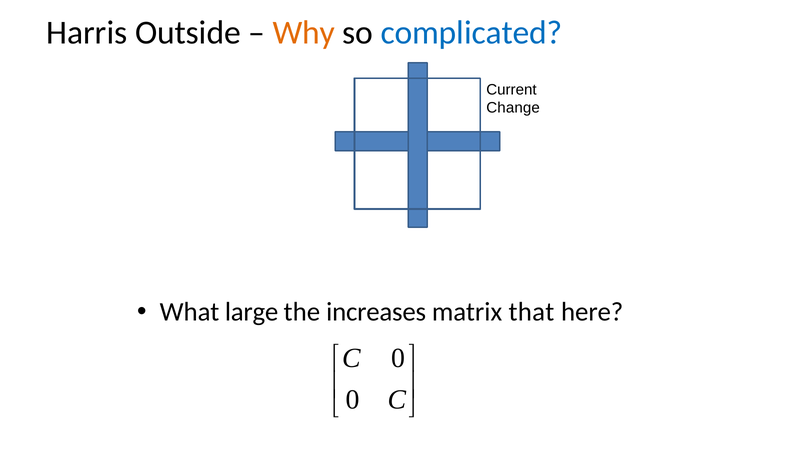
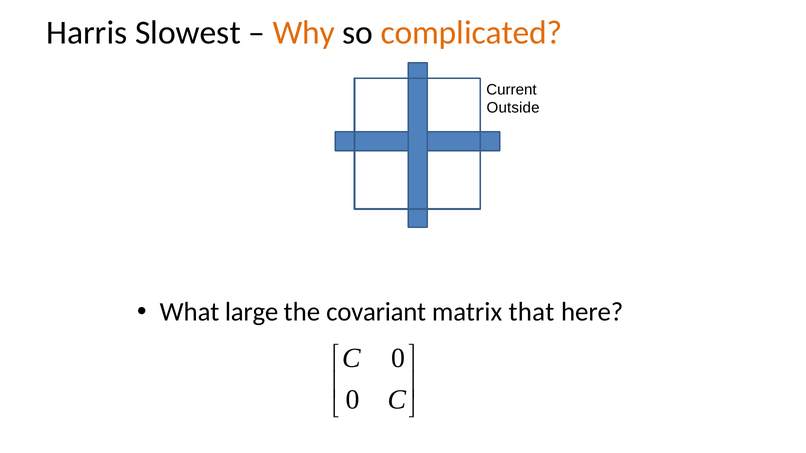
Outside: Outside -> Slowest
complicated colour: blue -> orange
Change: Change -> Outside
increases: increases -> covariant
